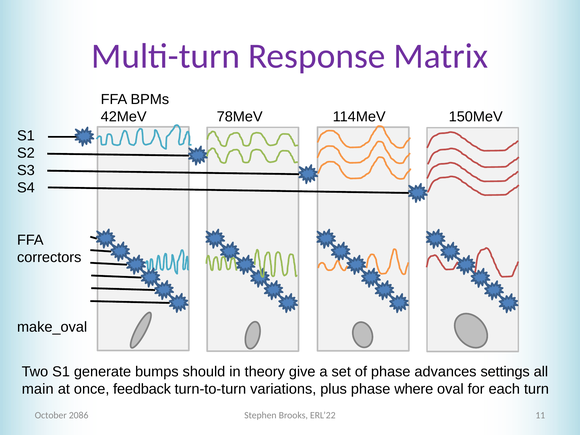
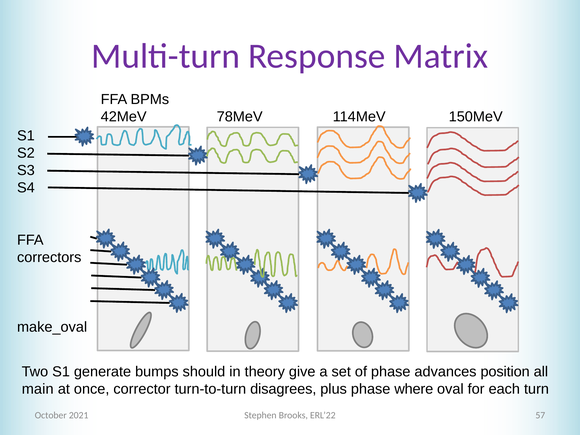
settings: settings -> position
feedback: feedback -> corrector
variations: variations -> disagrees
2086: 2086 -> 2021
11: 11 -> 57
